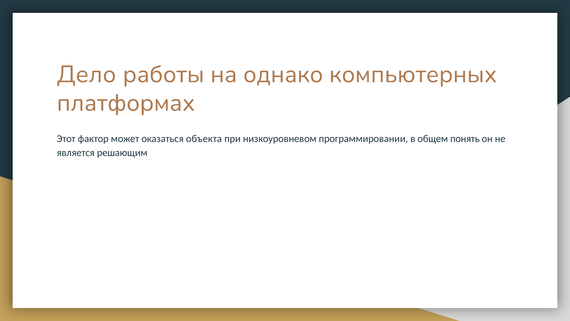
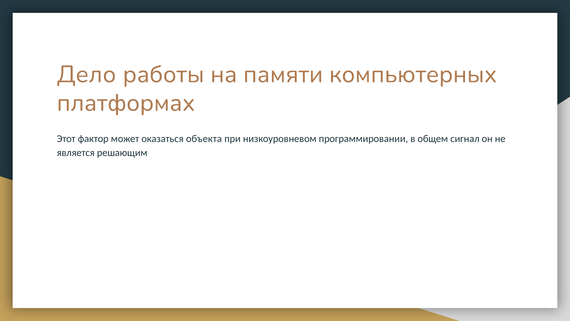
однако: однако -> памяти
понять: понять -> сигнал
